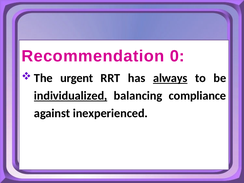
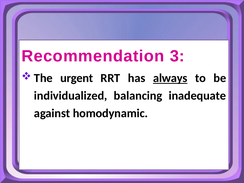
0: 0 -> 3
individualized underline: present -> none
compliance: compliance -> inadequate
inexperienced: inexperienced -> homodynamic
